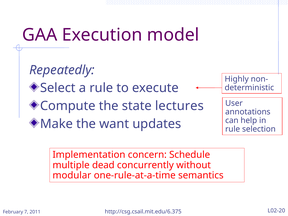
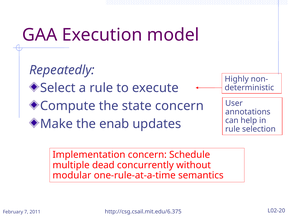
state lectures: lectures -> concern
want: want -> enab
